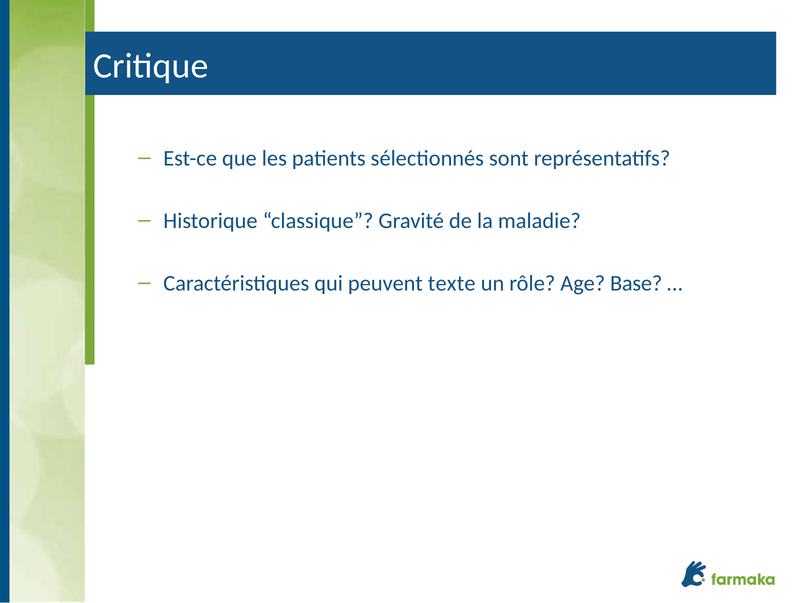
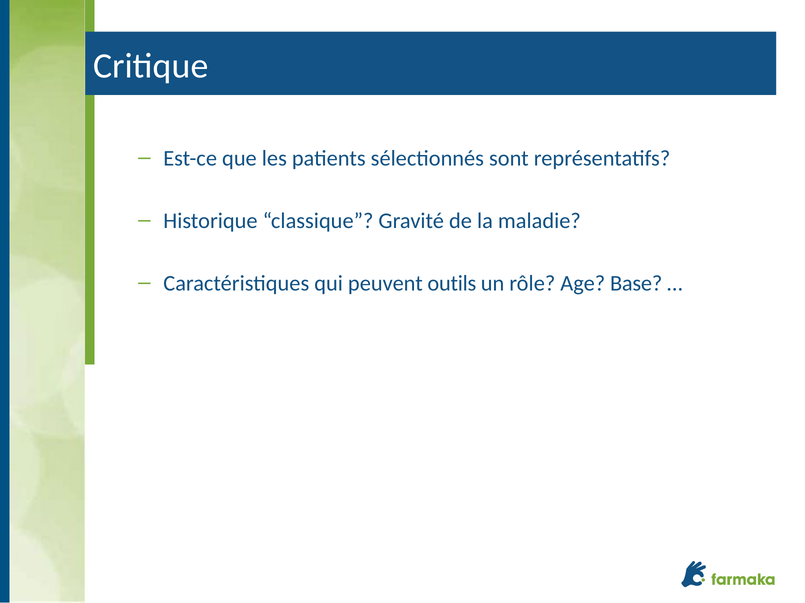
texte: texte -> outils
